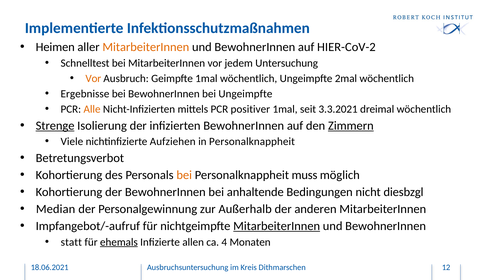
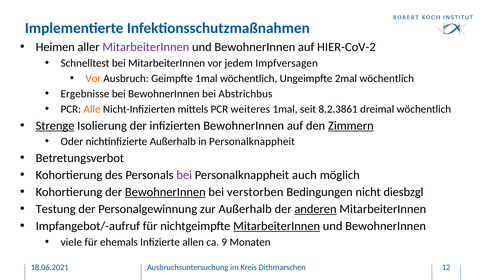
MitarbeiterInnen at (146, 47) colour: orange -> purple
Untersuchung: Untersuchung -> Impfversagen
bei Ungeimpfte: Ungeimpfte -> Abstrichbus
positiver: positiver -> weiteres
3.3.2021: 3.3.2021 -> 8.2.3861
Viele: Viele -> Oder
nichtinfizierte Aufziehen: Aufziehen -> Außerhalb
bei at (184, 175) colour: orange -> purple
muss: muss -> auch
BewohnerInnen at (165, 192) underline: none -> present
anhaltende: anhaltende -> verstorben
Median: Median -> Testung
anderen underline: none -> present
statt: statt -> viele
ehemals underline: present -> none
4: 4 -> 9
